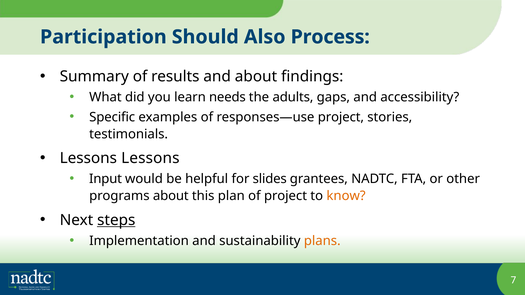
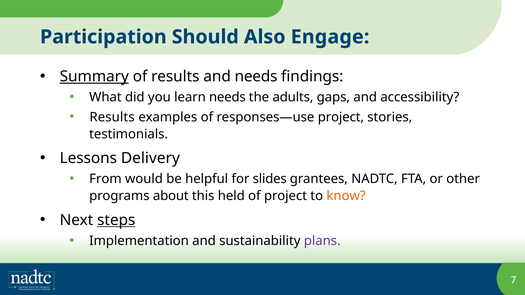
Process: Process -> Engage
Summary underline: none -> present
and about: about -> needs
Specific at (112, 117): Specific -> Results
Lessons Lessons: Lessons -> Delivery
Input: Input -> From
plan: plan -> held
plans colour: orange -> purple
